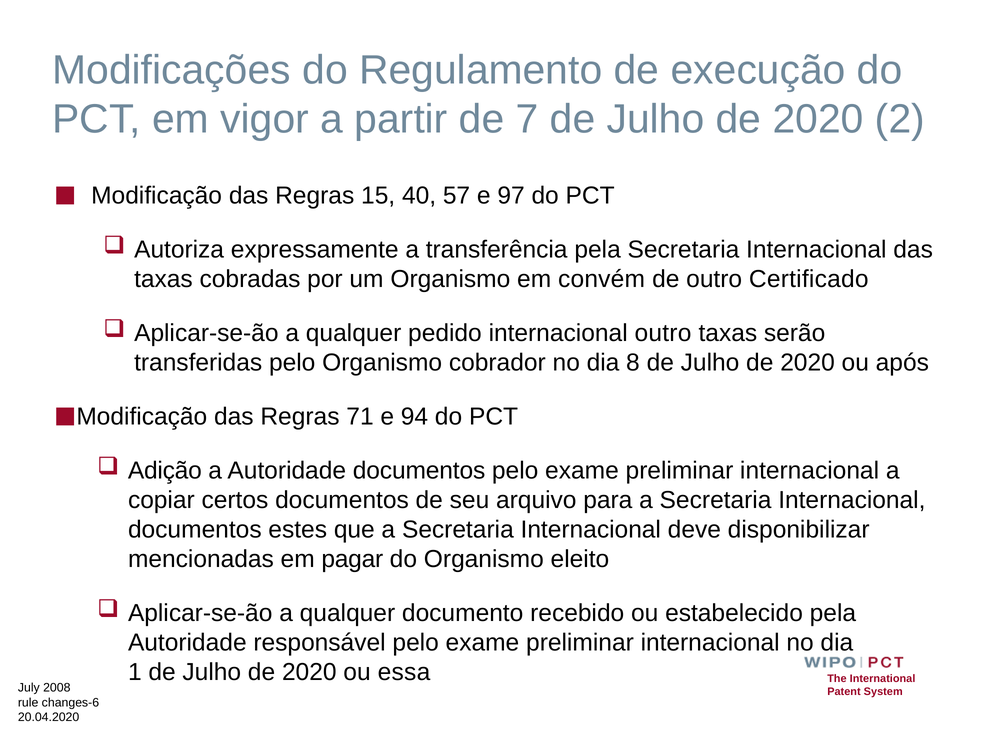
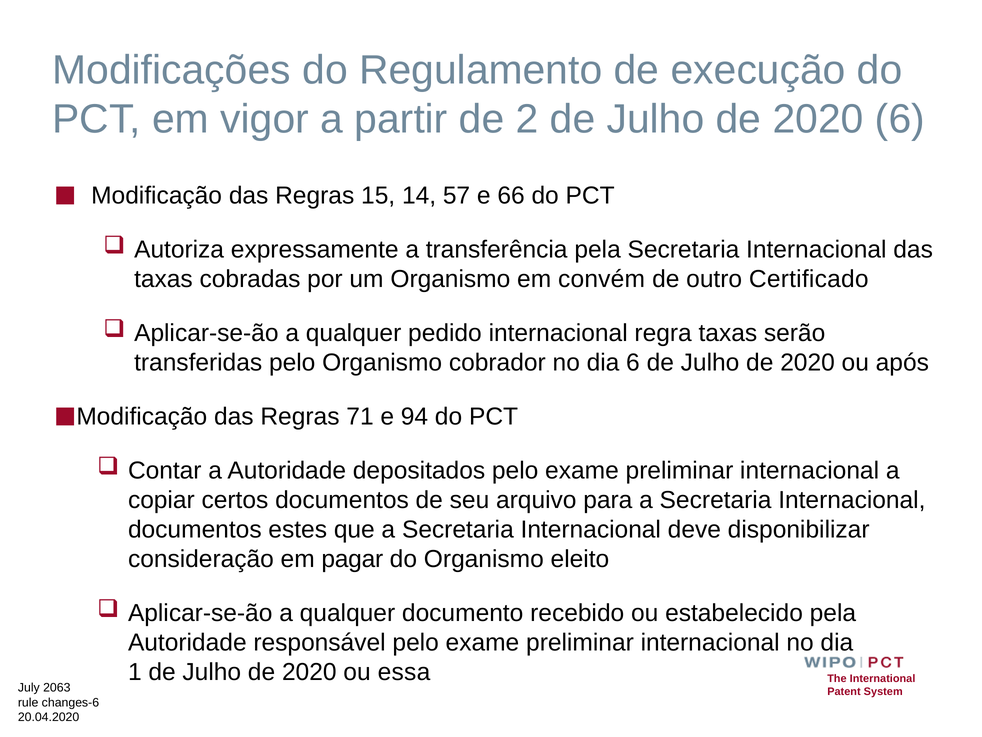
7: 7 -> 2
2020 2: 2 -> 6
40: 40 -> 14
97: 97 -> 66
internacional outro: outro -> regra
dia 8: 8 -> 6
Adição: Adição -> Contar
Autoridade documentos: documentos -> depositados
mencionadas: mencionadas -> consideração
2008: 2008 -> 2063
